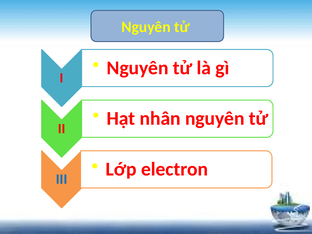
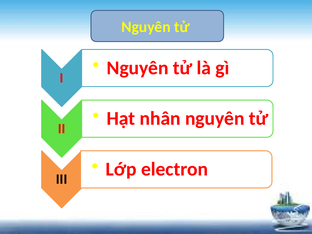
III colour: blue -> black
